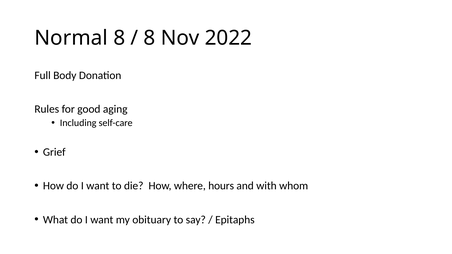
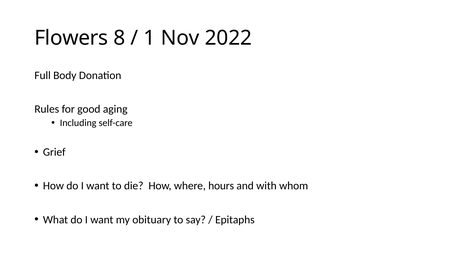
Normal: Normal -> Flowers
8 at (150, 38): 8 -> 1
